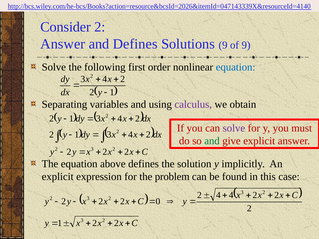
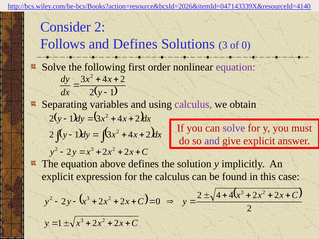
Answer at (63, 44): Answer -> Follows
Solutions 9: 9 -> 3
of 9: 9 -> 0
equation at (236, 67) colour: blue -> purple
and at (212, 141) colour: green -> purple
the problem: problem -> calculus
